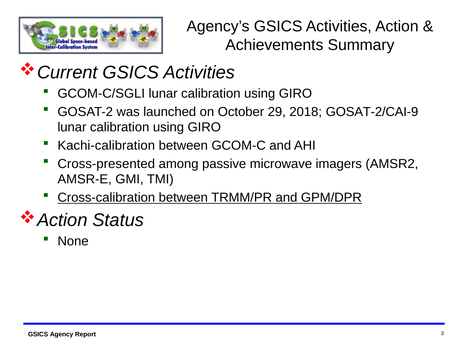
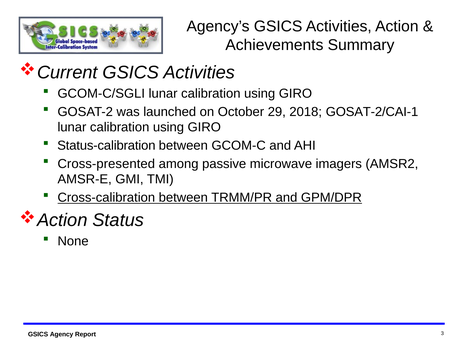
GOSAT-2/CAI-9: GOSAT-2/CAI-9 -> GOSAT-2/CAI-1
Kachi-calibration: Kachi-calibration -> Status-calibration
